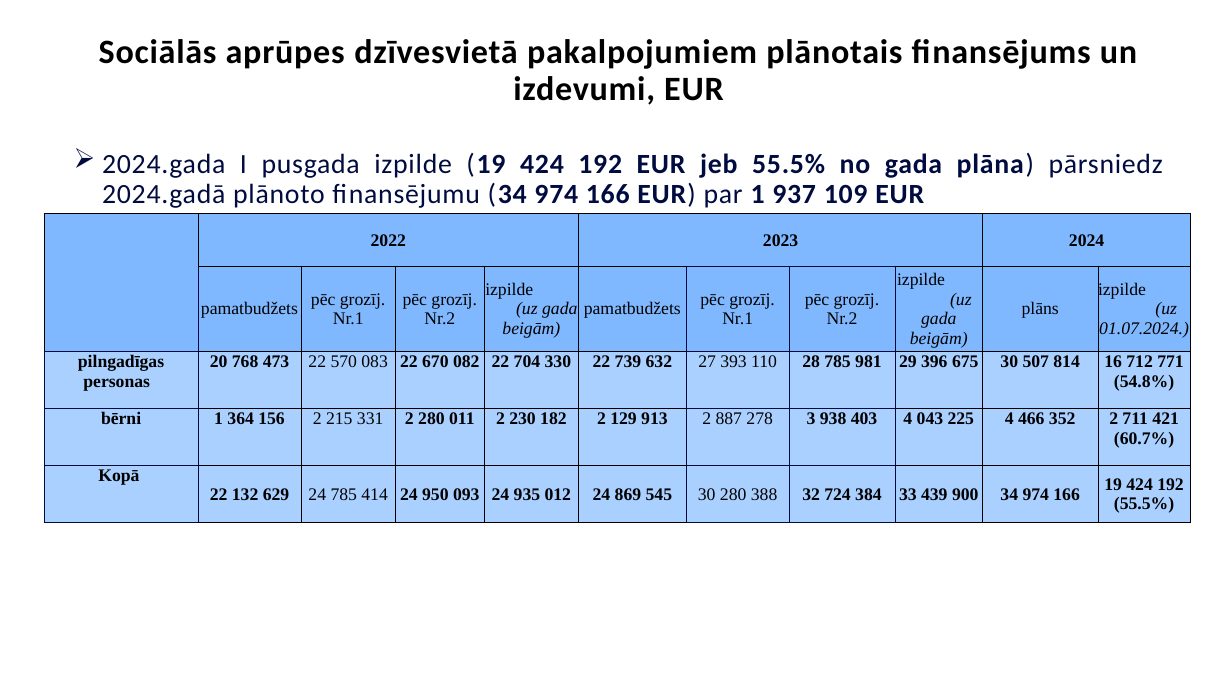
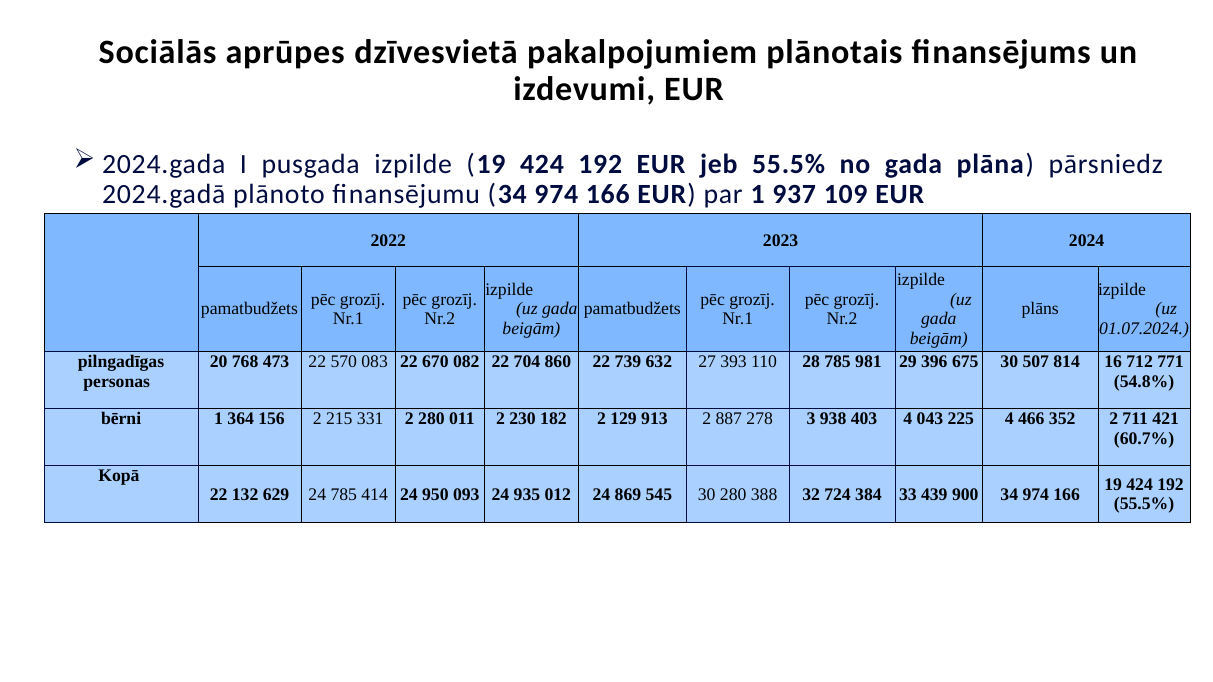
330: 330 -> 860
